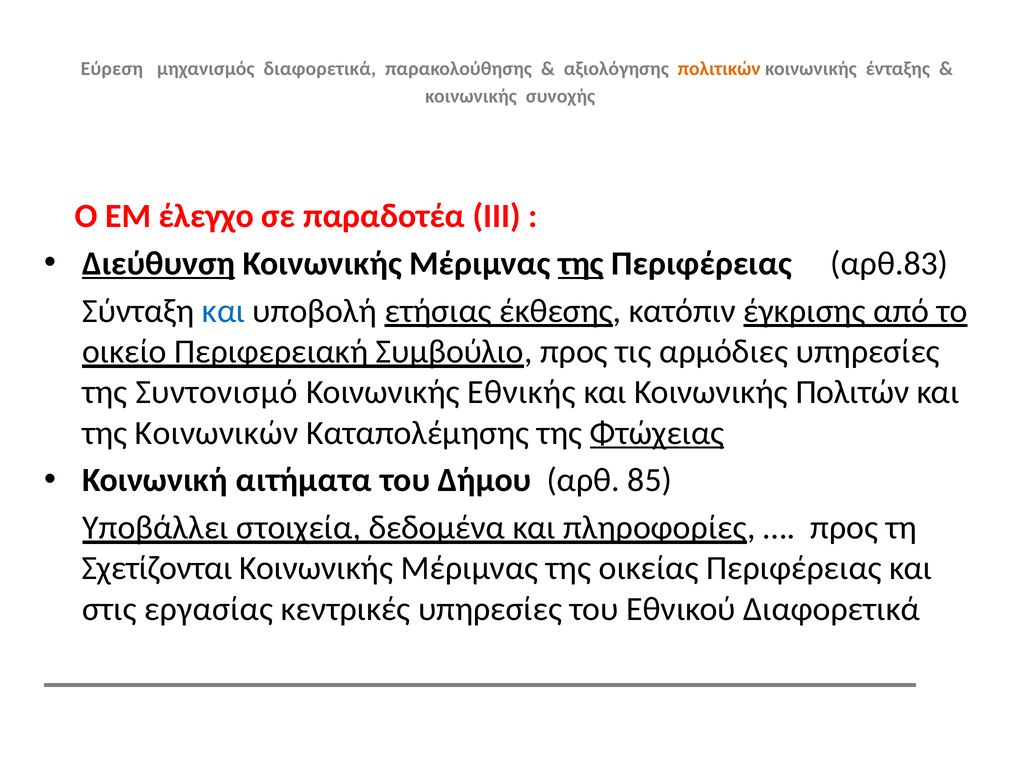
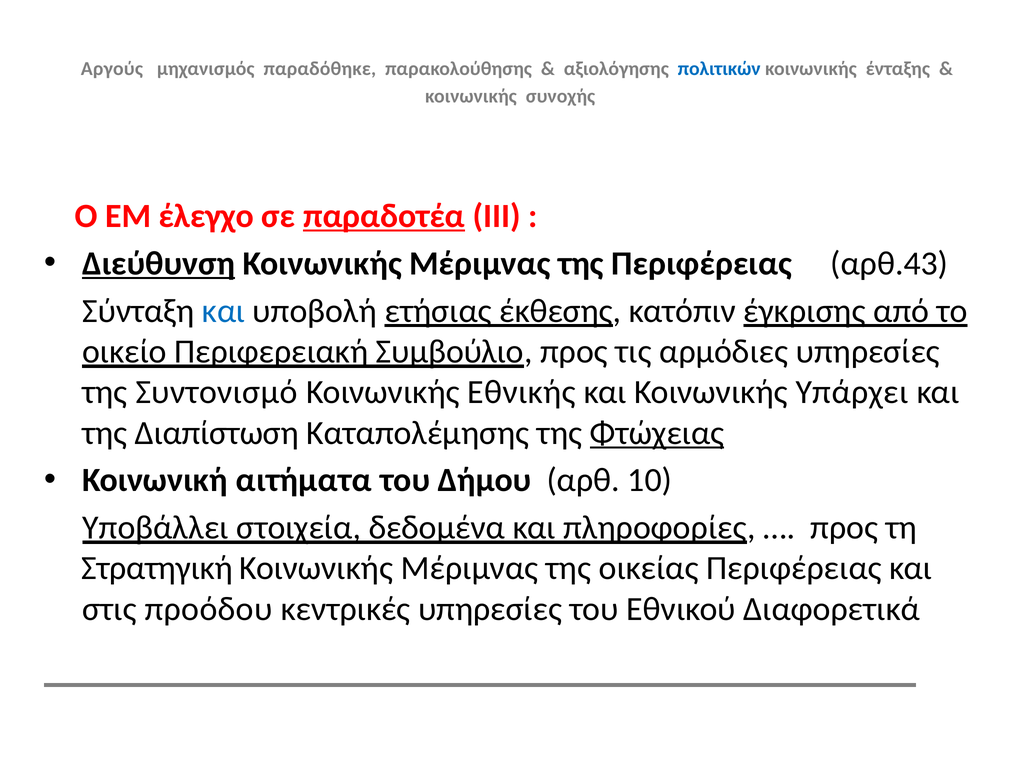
Εύρεση: Εύρεση -> Αργούς
μηχανισμός διαφορετικά: διαφορετικά -> παραδόθηκε
πολιτικών colour: orange -> blue
παραδοτέα underline: none -> present
της at (581, 264) underline: present -> none
αρθ.83: αρθ.83 -> αρθ.43
Πολιτών: Πολιτών -> Υπάρχει
Κοινωνικών: Κοινωνικών -> Διαπίστωση
85: 85 -> 10
Σχετίζονται: Σχετίζονται -> Στρατηγική
εργασίας: εργασίας -> προόδου
